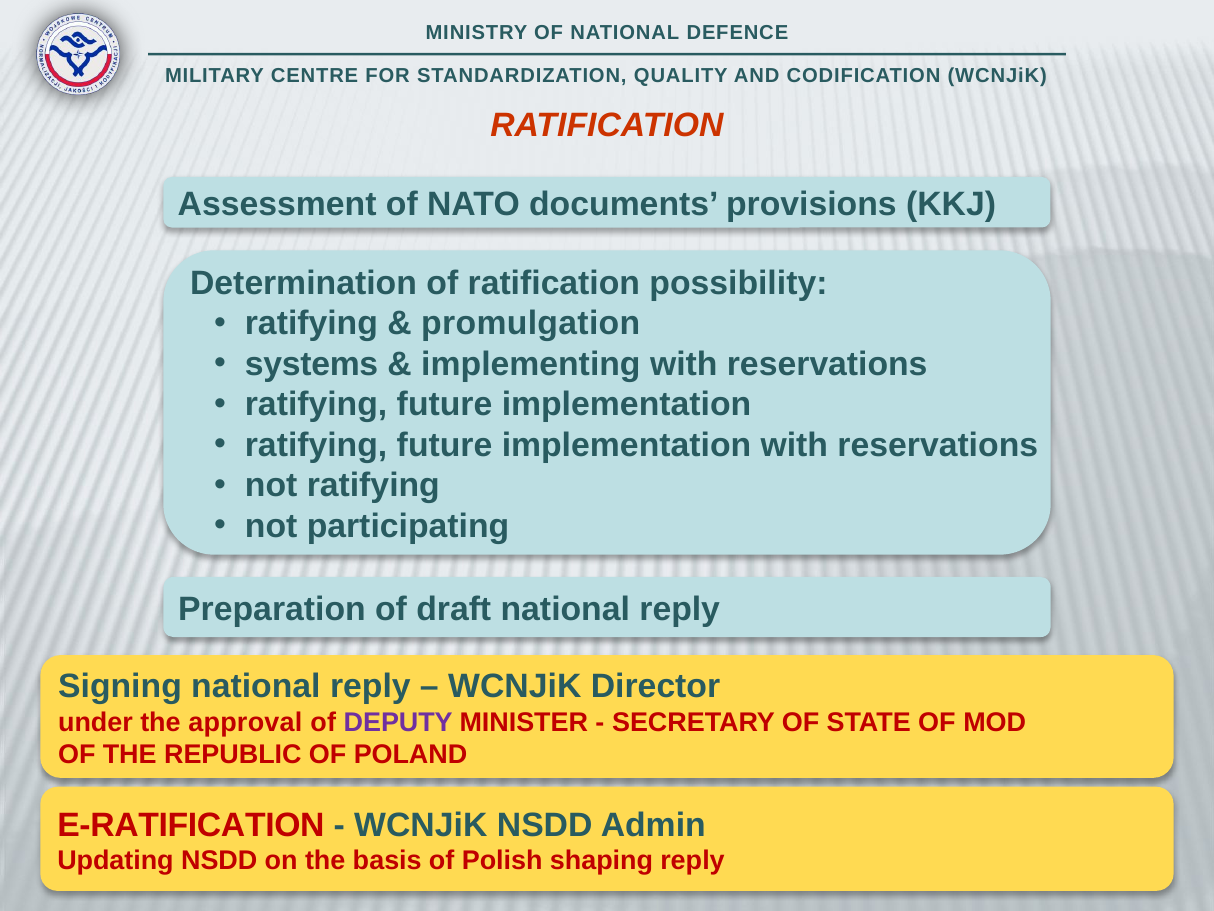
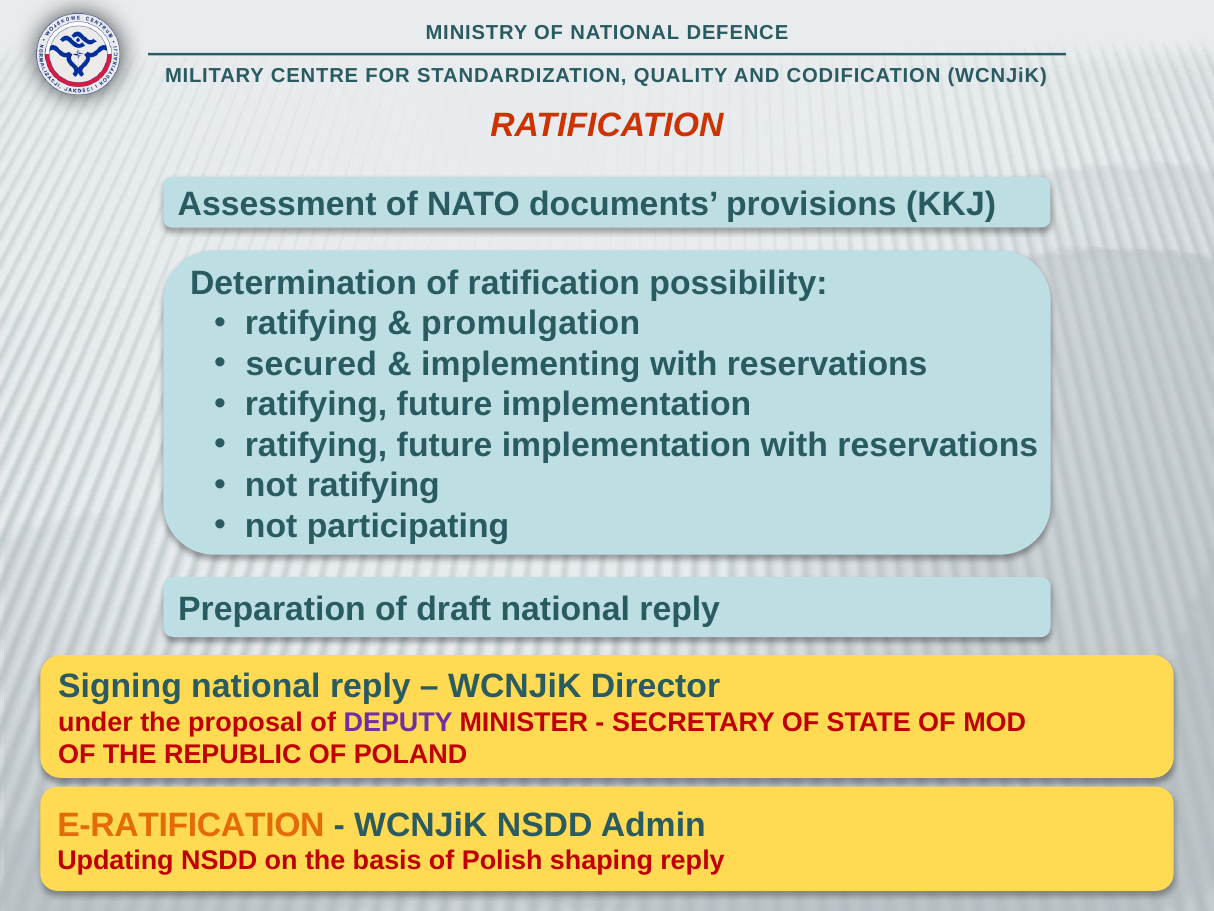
systems: systems -> secured
approval: approval -> proposal
E-RATIFICATION colour: red -> orange
